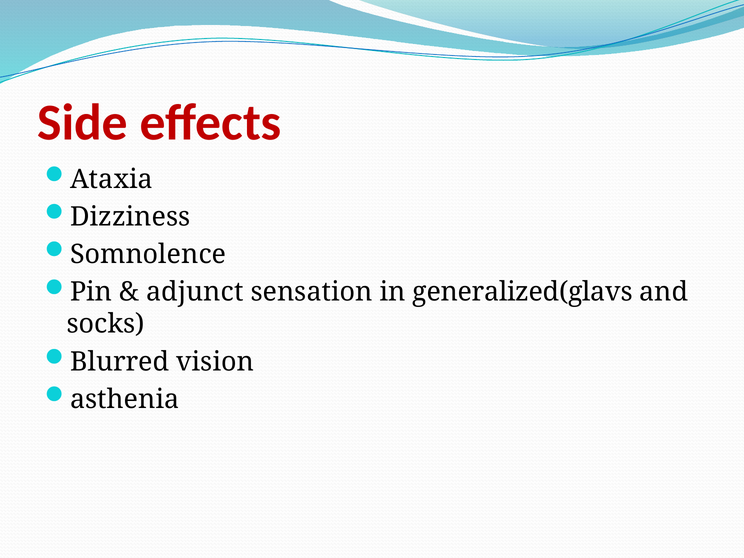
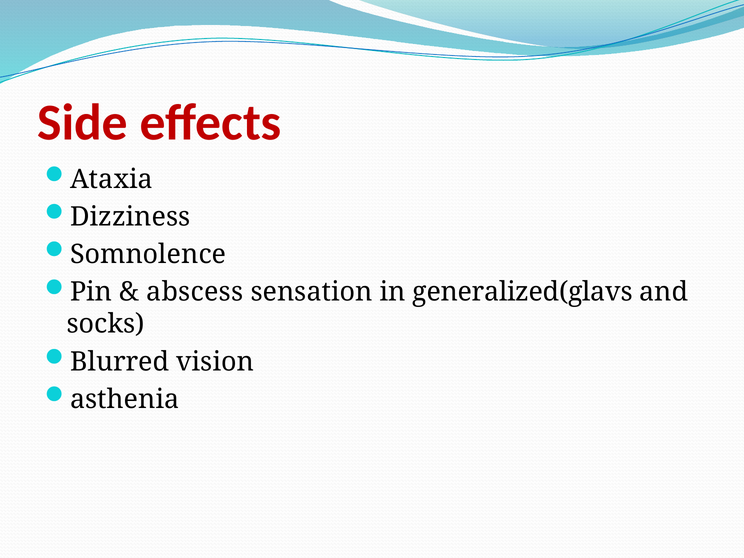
adjunct: adjunct -> abscess
